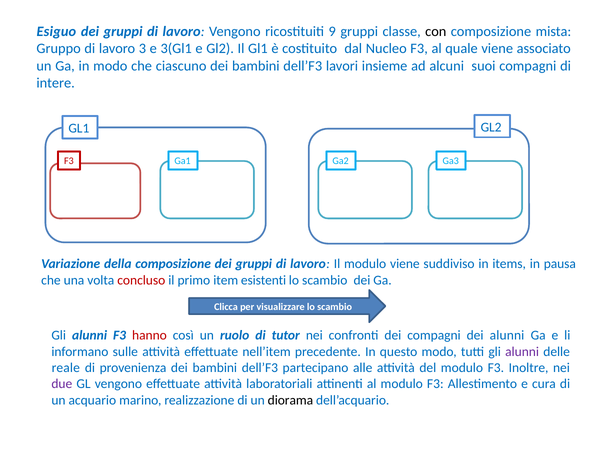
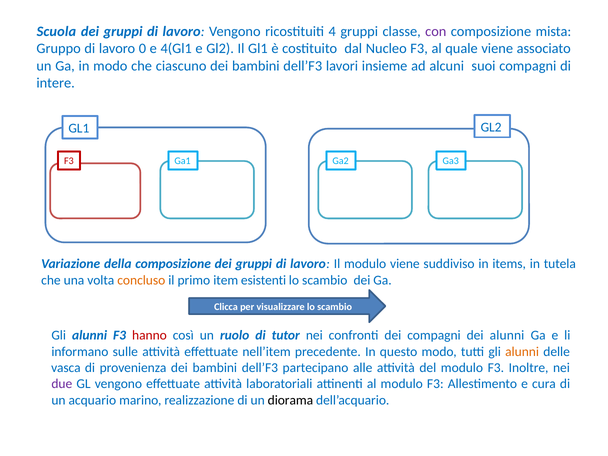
Esiguo: Esiguo -> Scuola
9: 9 -> 4
con colour: black -> purple
3: 3 -> 0
3(Gl1: 3(Gl1 -> 4(Gl1
pausa: pausa -> tutela
concluso colour: red -> orange
alunni at (522, 352) colour: purple -> orange
reale: reale -> vasca
